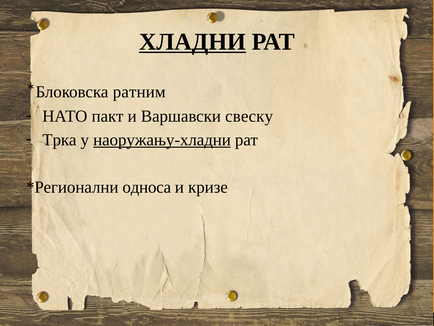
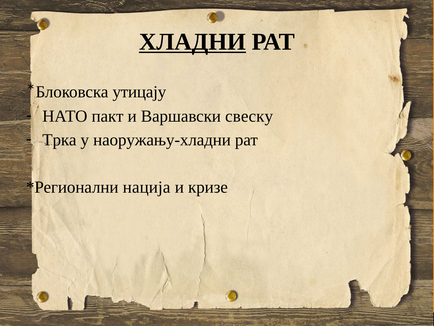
ратним: ратним -> утицају
наоружању-хладни underline: present -> none
односа: односа -> нација
